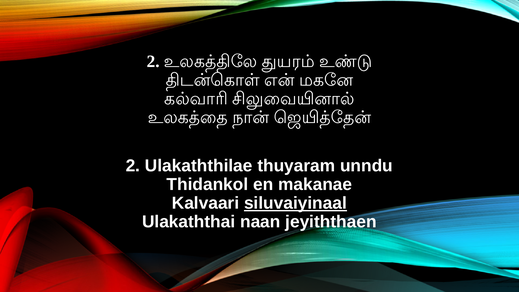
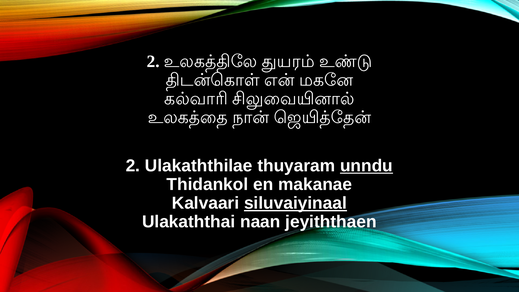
unndu underline: none -> present
